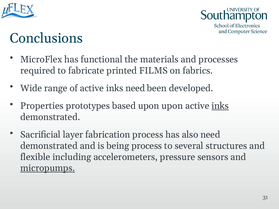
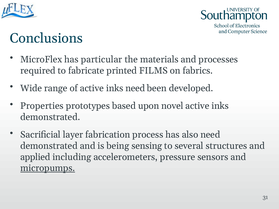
functional: functional -> particular
upon upon: upon -> novel
inks at (220, 106) underline: present -> none
being process: process -> sensing
flexible: flexible -> applied
